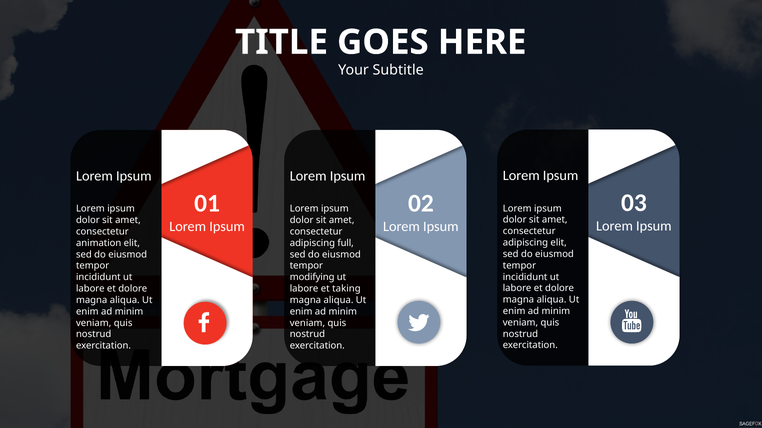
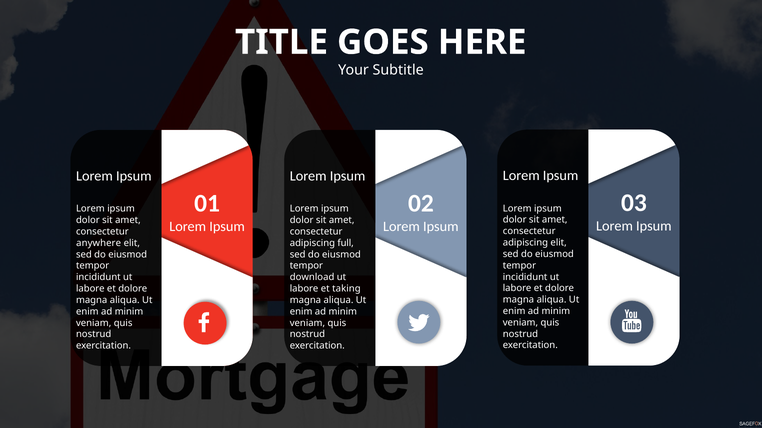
animation: animation -> anywhere
modifying: modifying -> download
